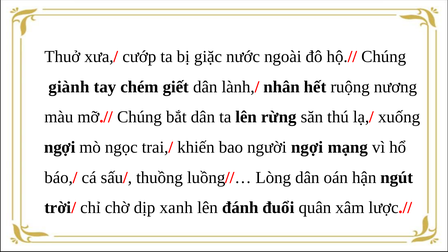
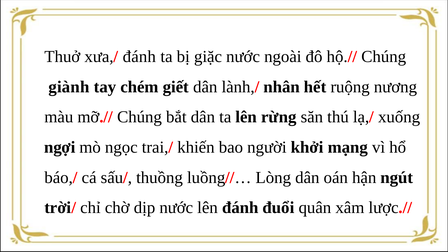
xưa,/ cướp: cướp -> đánh
người ngợi: ngợi -> khởi
dịp xanh: xanh -> nước
